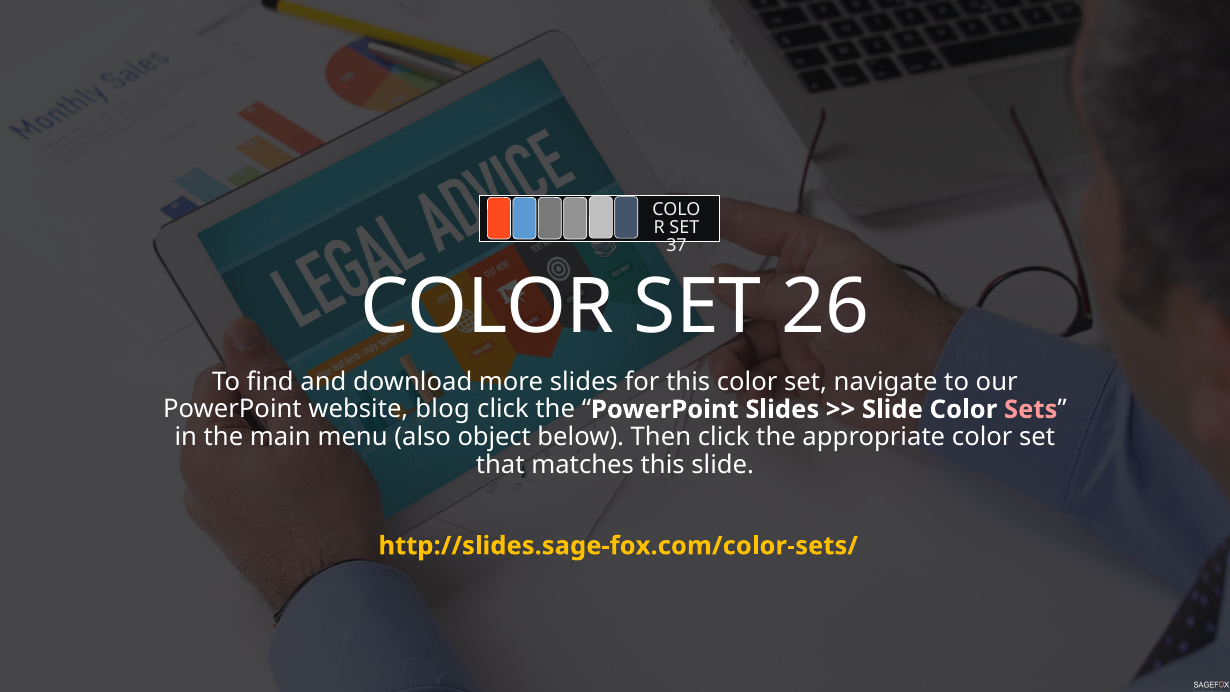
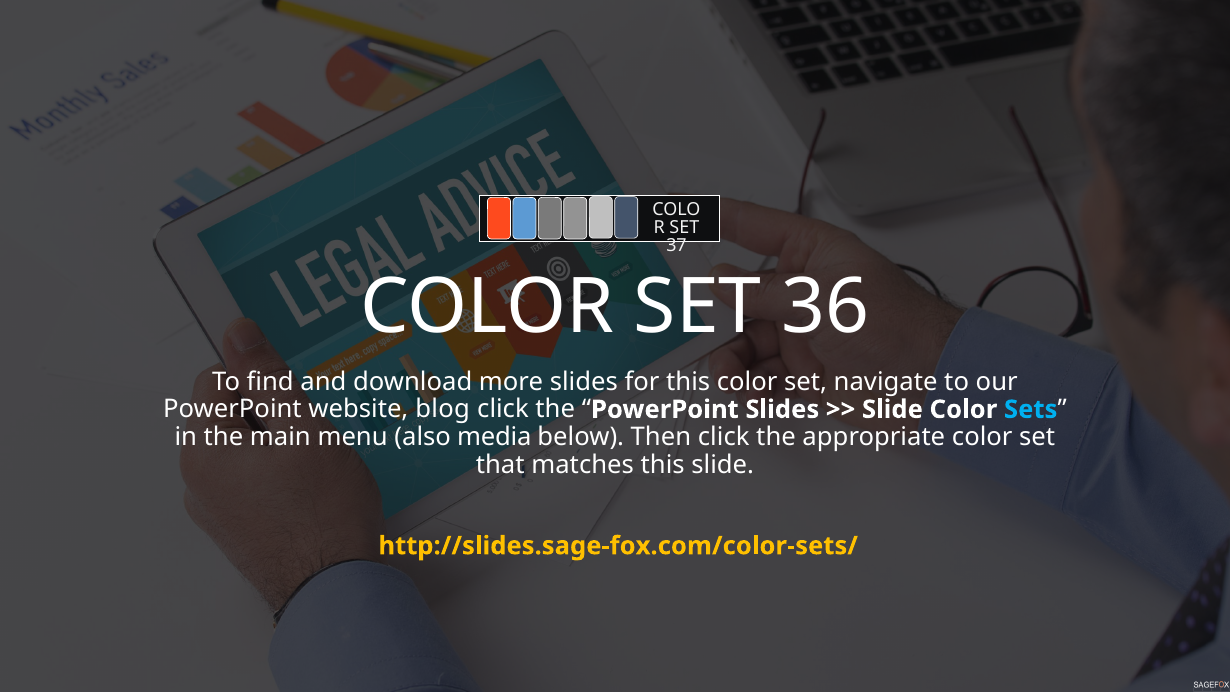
26: 26 -> 36
Sets colour: pink -> light blue
object: object -> media
